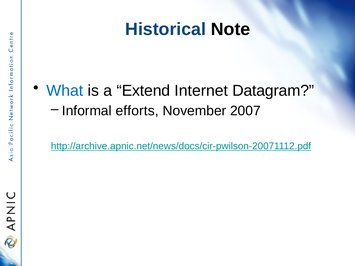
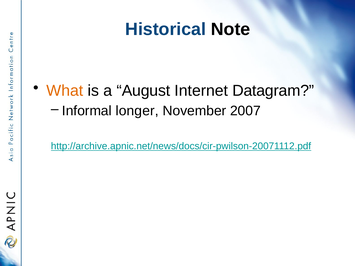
What colour: blue -> orange
Extend: Extend -> August
efforts: efforts -> longer
